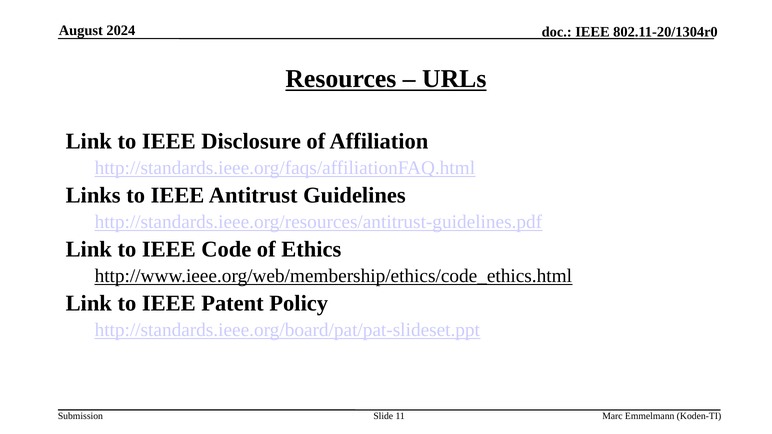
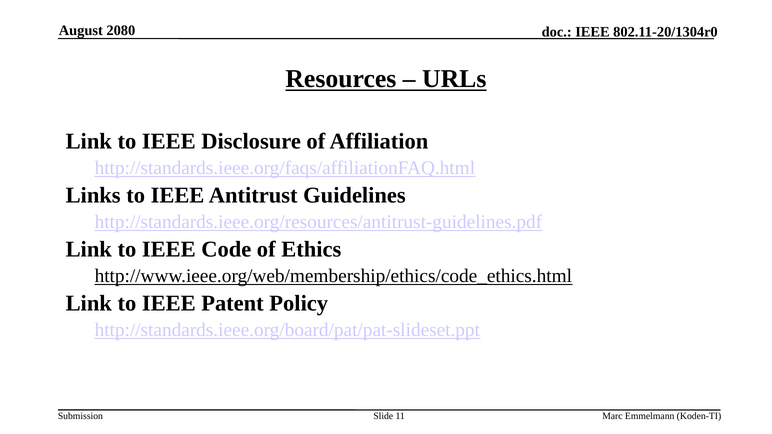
2024: 2024 -> 2080
